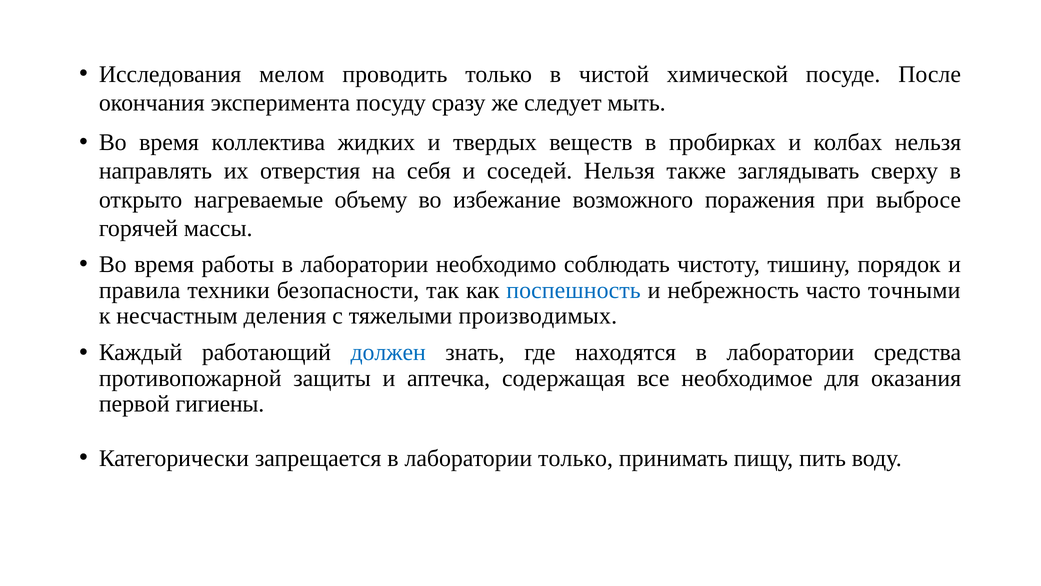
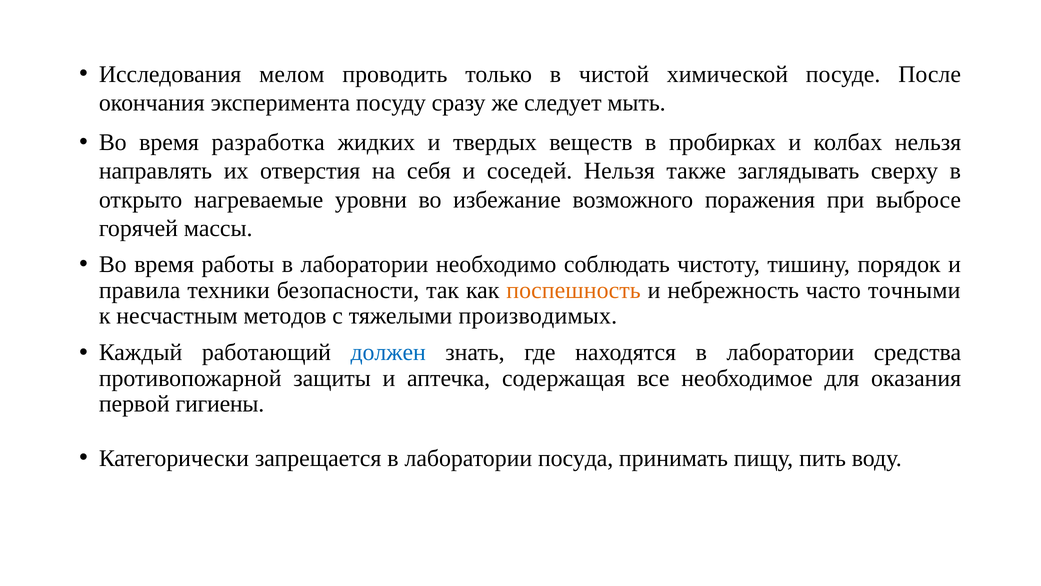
коллектива: коллектива -> разработка
объему: объему -> уровни
поспешность colour: blue -> orange
деления: деления -> методов
лаборатории только: только -> посуда
